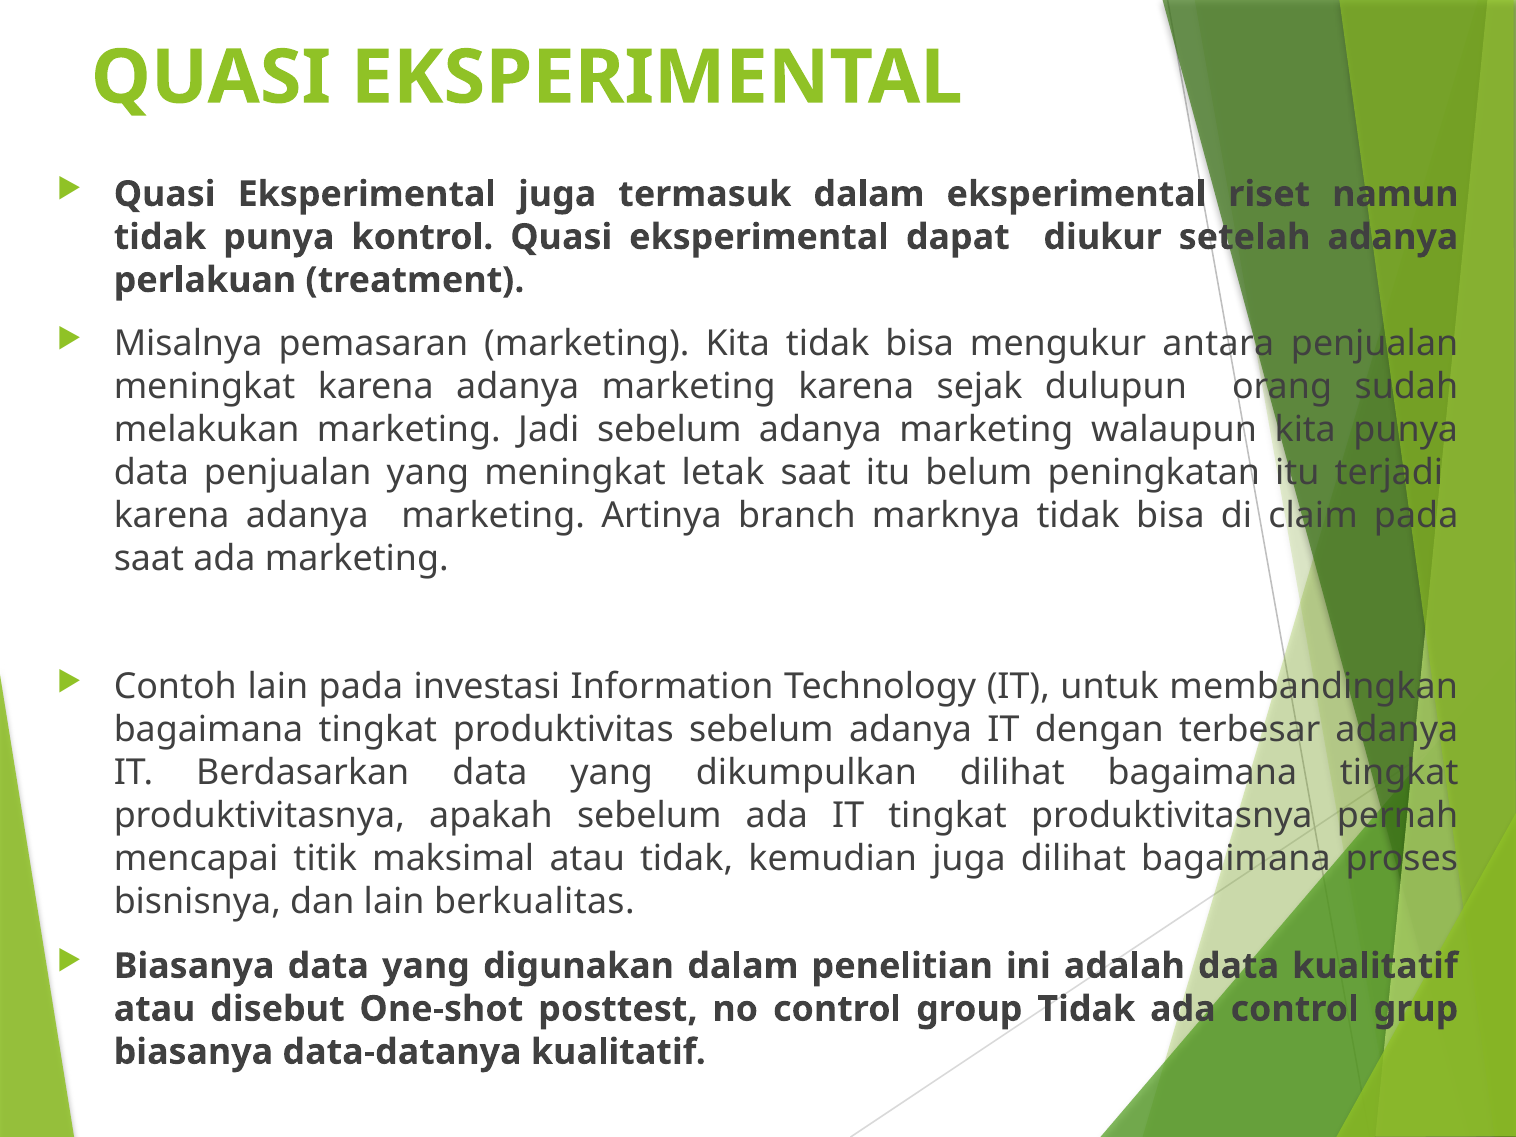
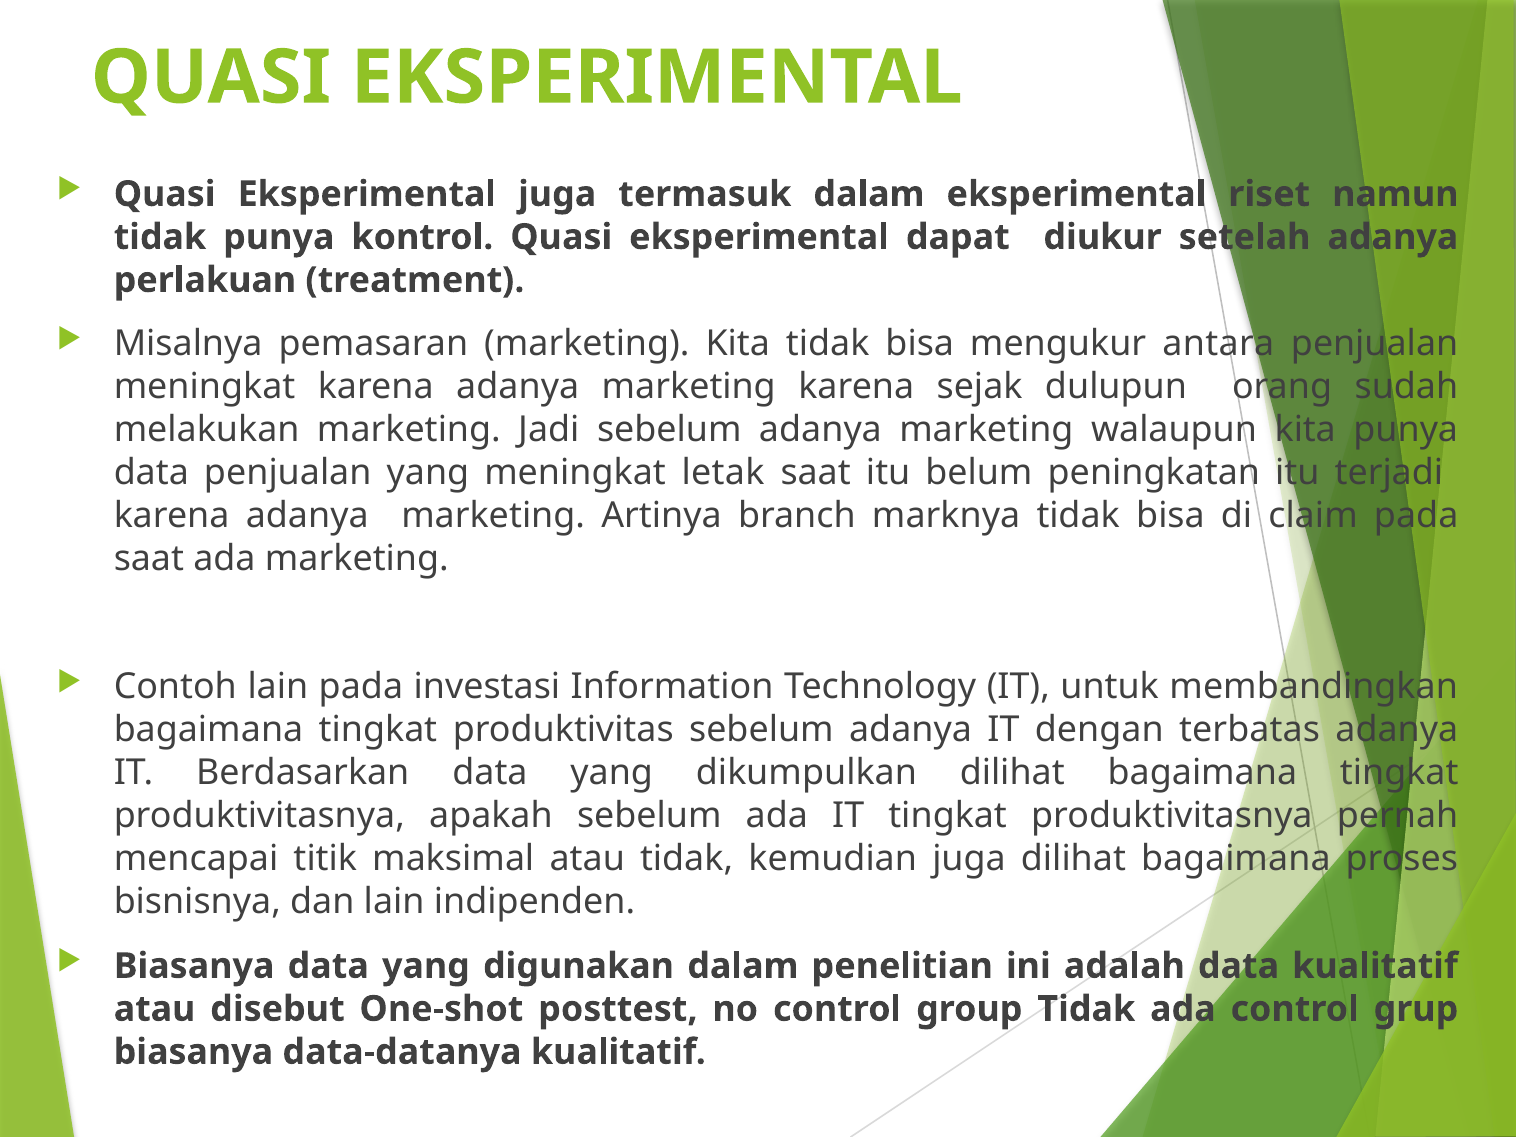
terbesar: terbesar -> terbatas
berkualitas: berkualitas -> indipenden
